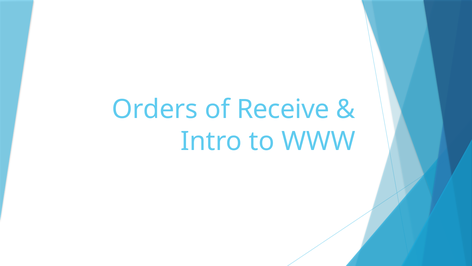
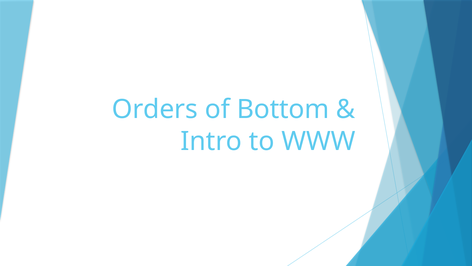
Receive: Receive -> Bottom
